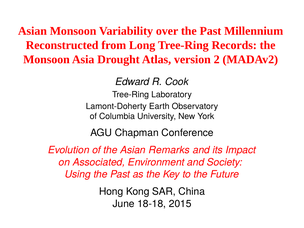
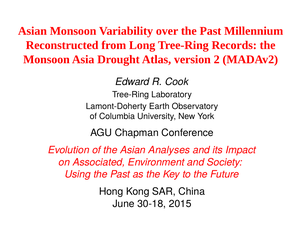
Remarks: Remarks -> Analyses
18-18: 18-18 -> 30-18
